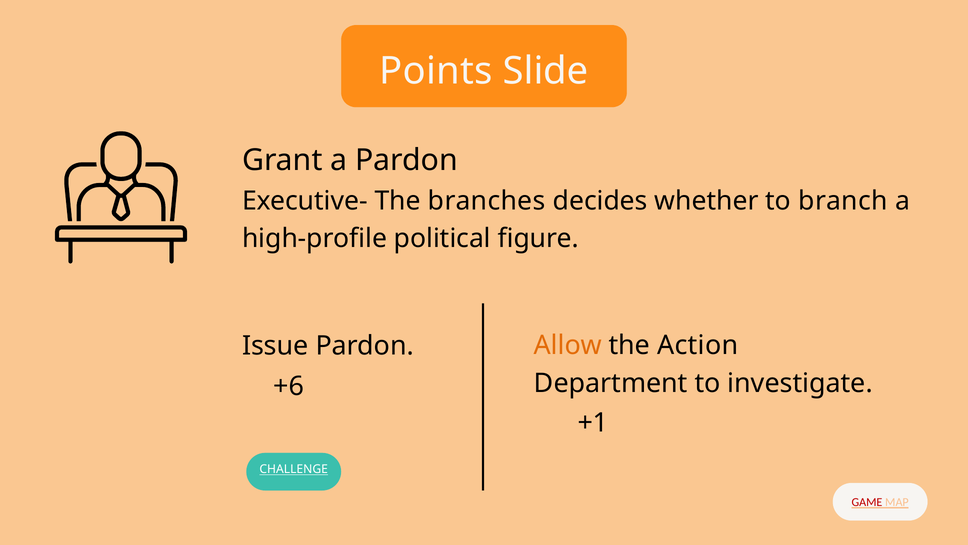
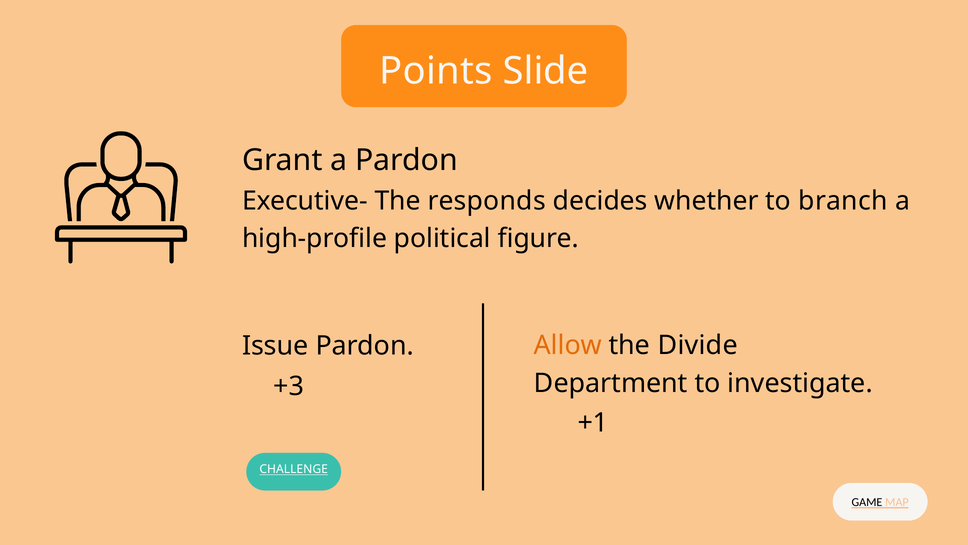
branches: branches -> responds
Action: Action -> Divide
+6: +6 -> +3
GAME colour: red -> black
